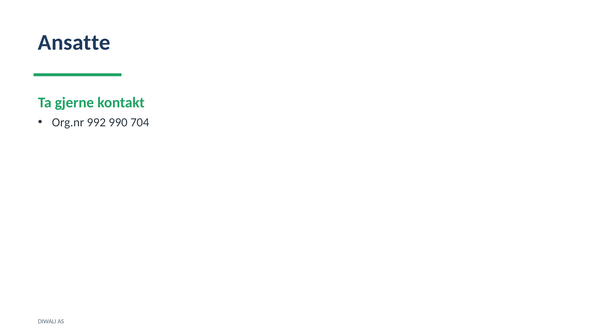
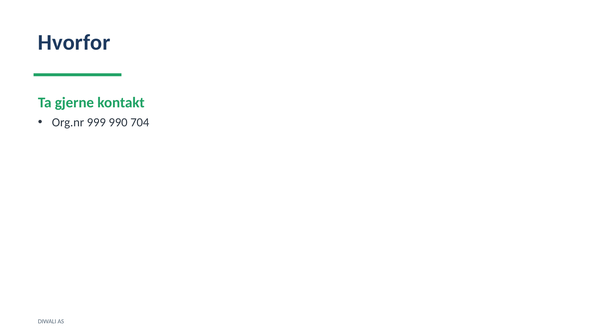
Ansatte: Ansatte -> Hvorfor
992: 992 -> 999
